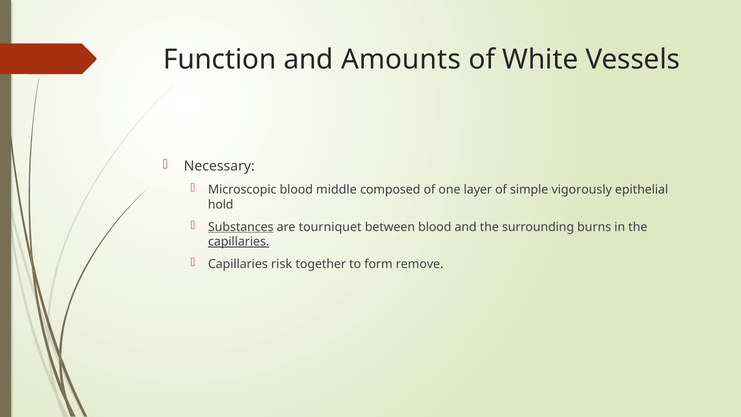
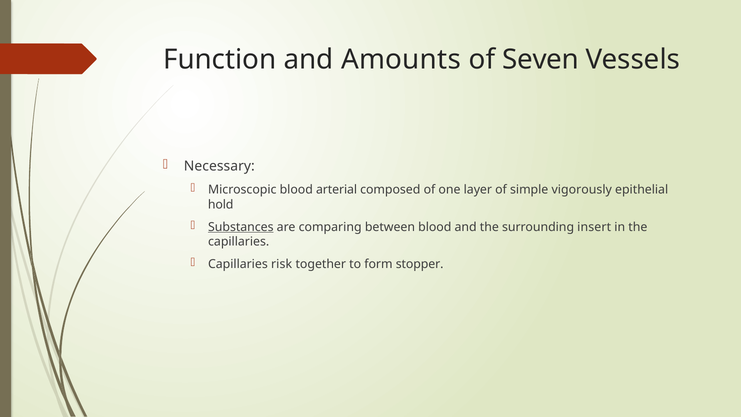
White: White -> Seven
middle: middle -> arterial
tourniquet: tourniquet -> comparing
burns: burns -> insert
capillaries at (239, 242) underline: present -> none
remove: remove -> stopper
